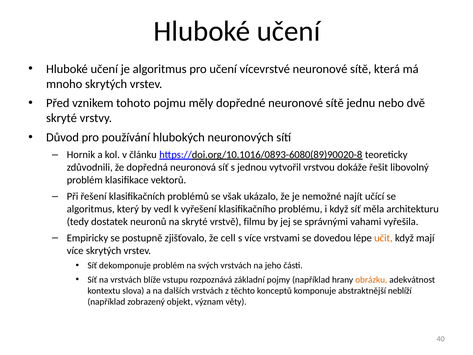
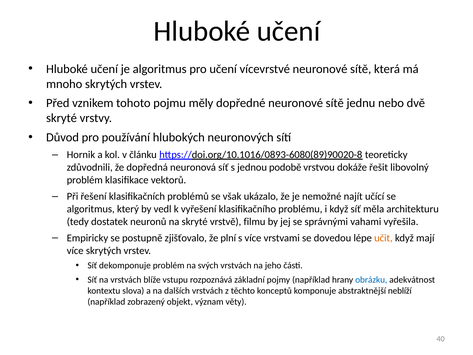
vytvořil: vytvořil -> podobě
cell: cell -> plní
obrázku colour: orange -> blue
